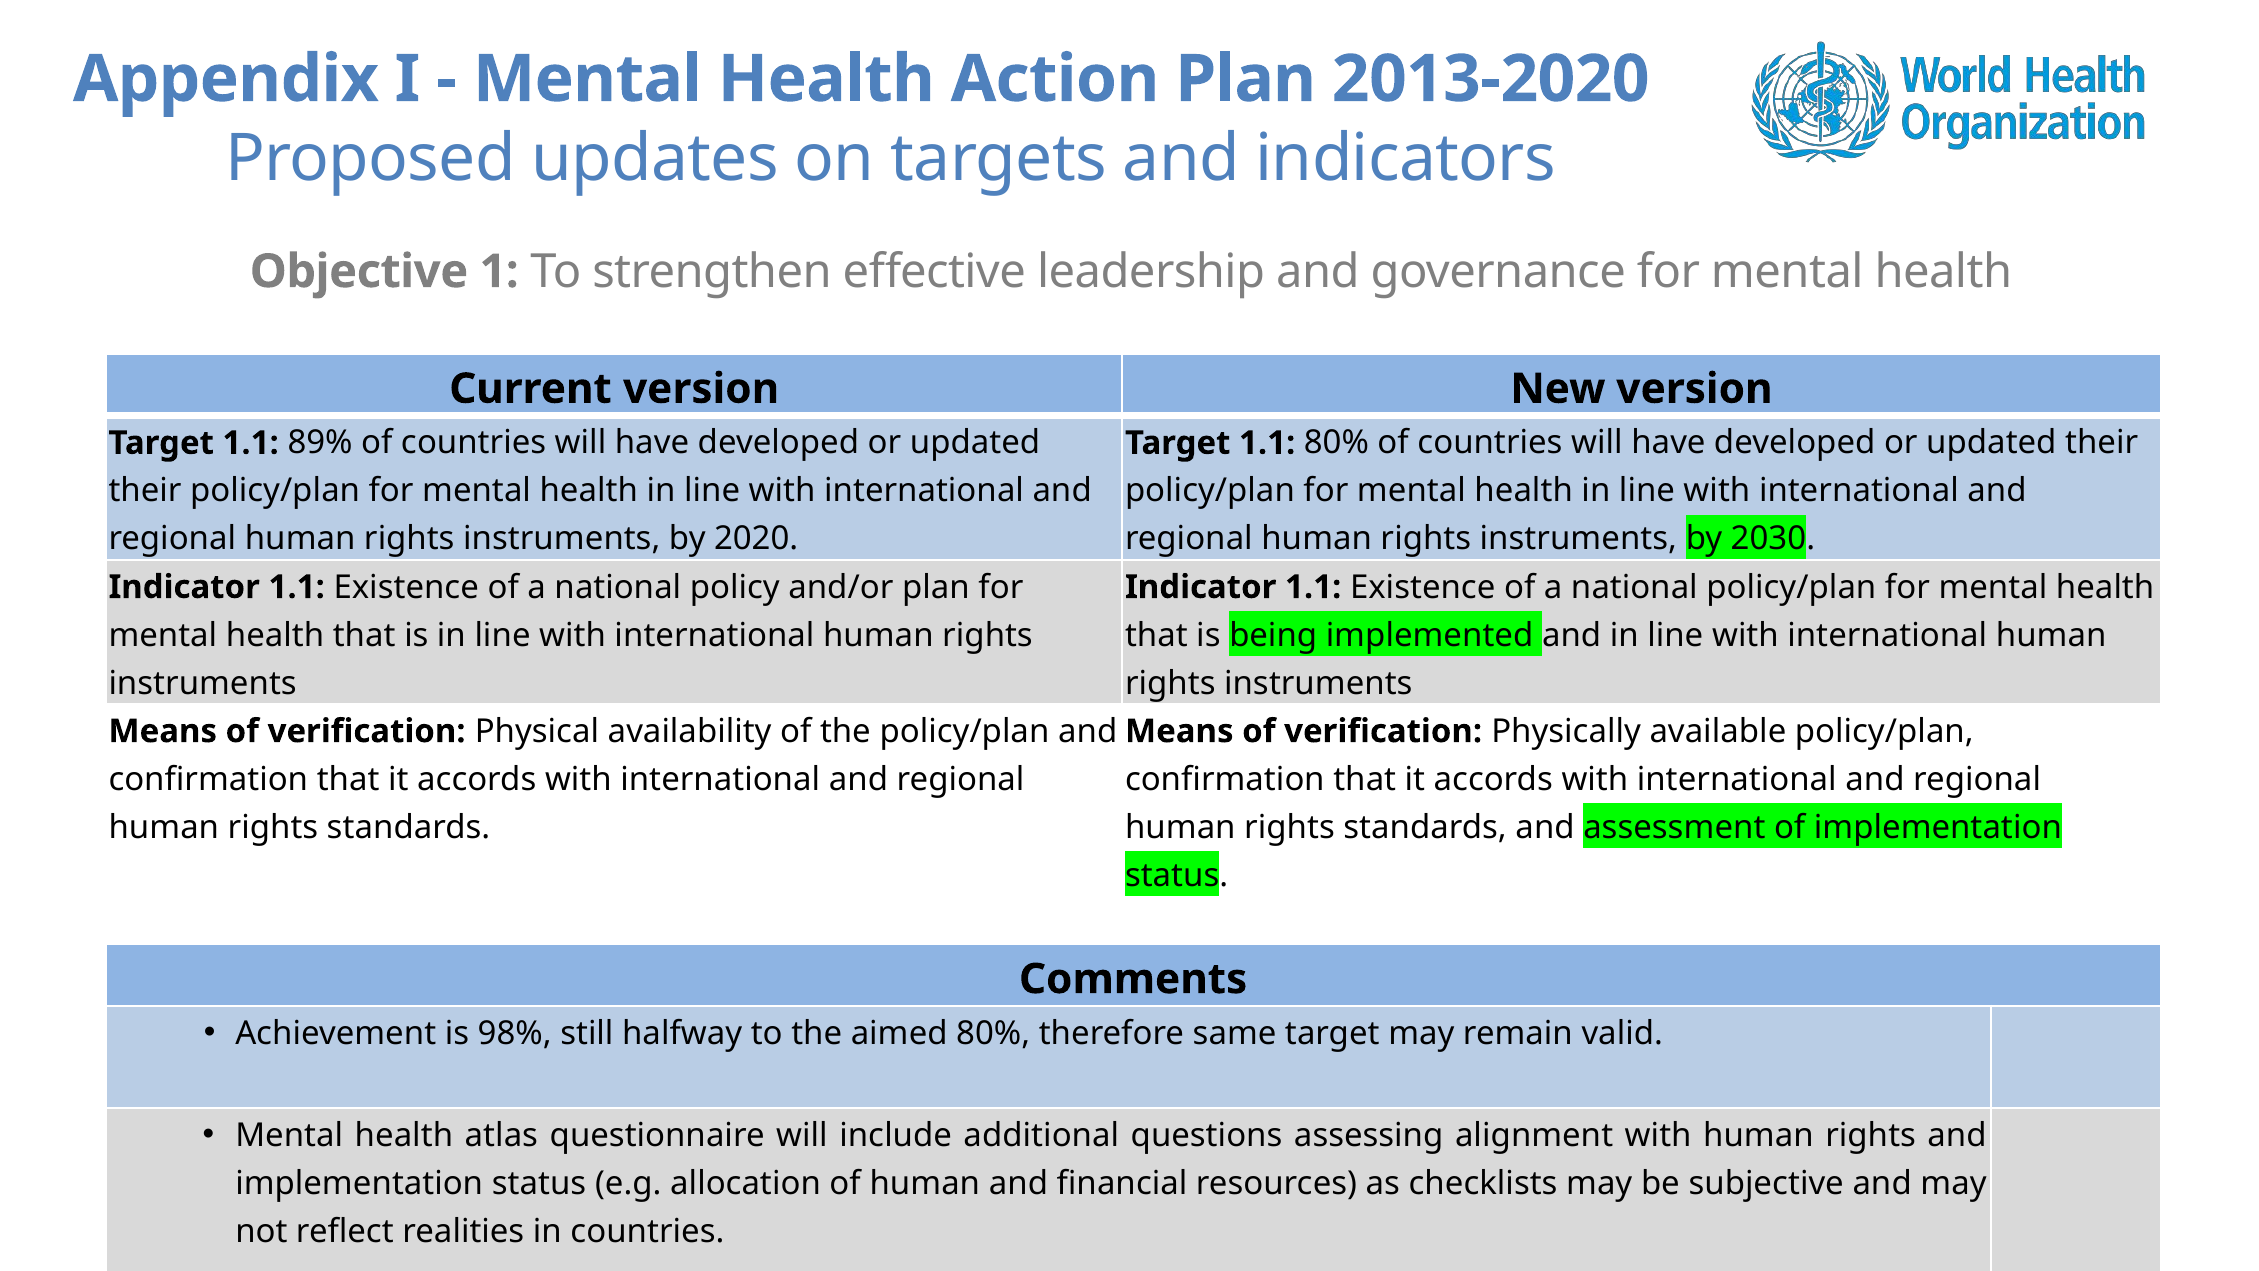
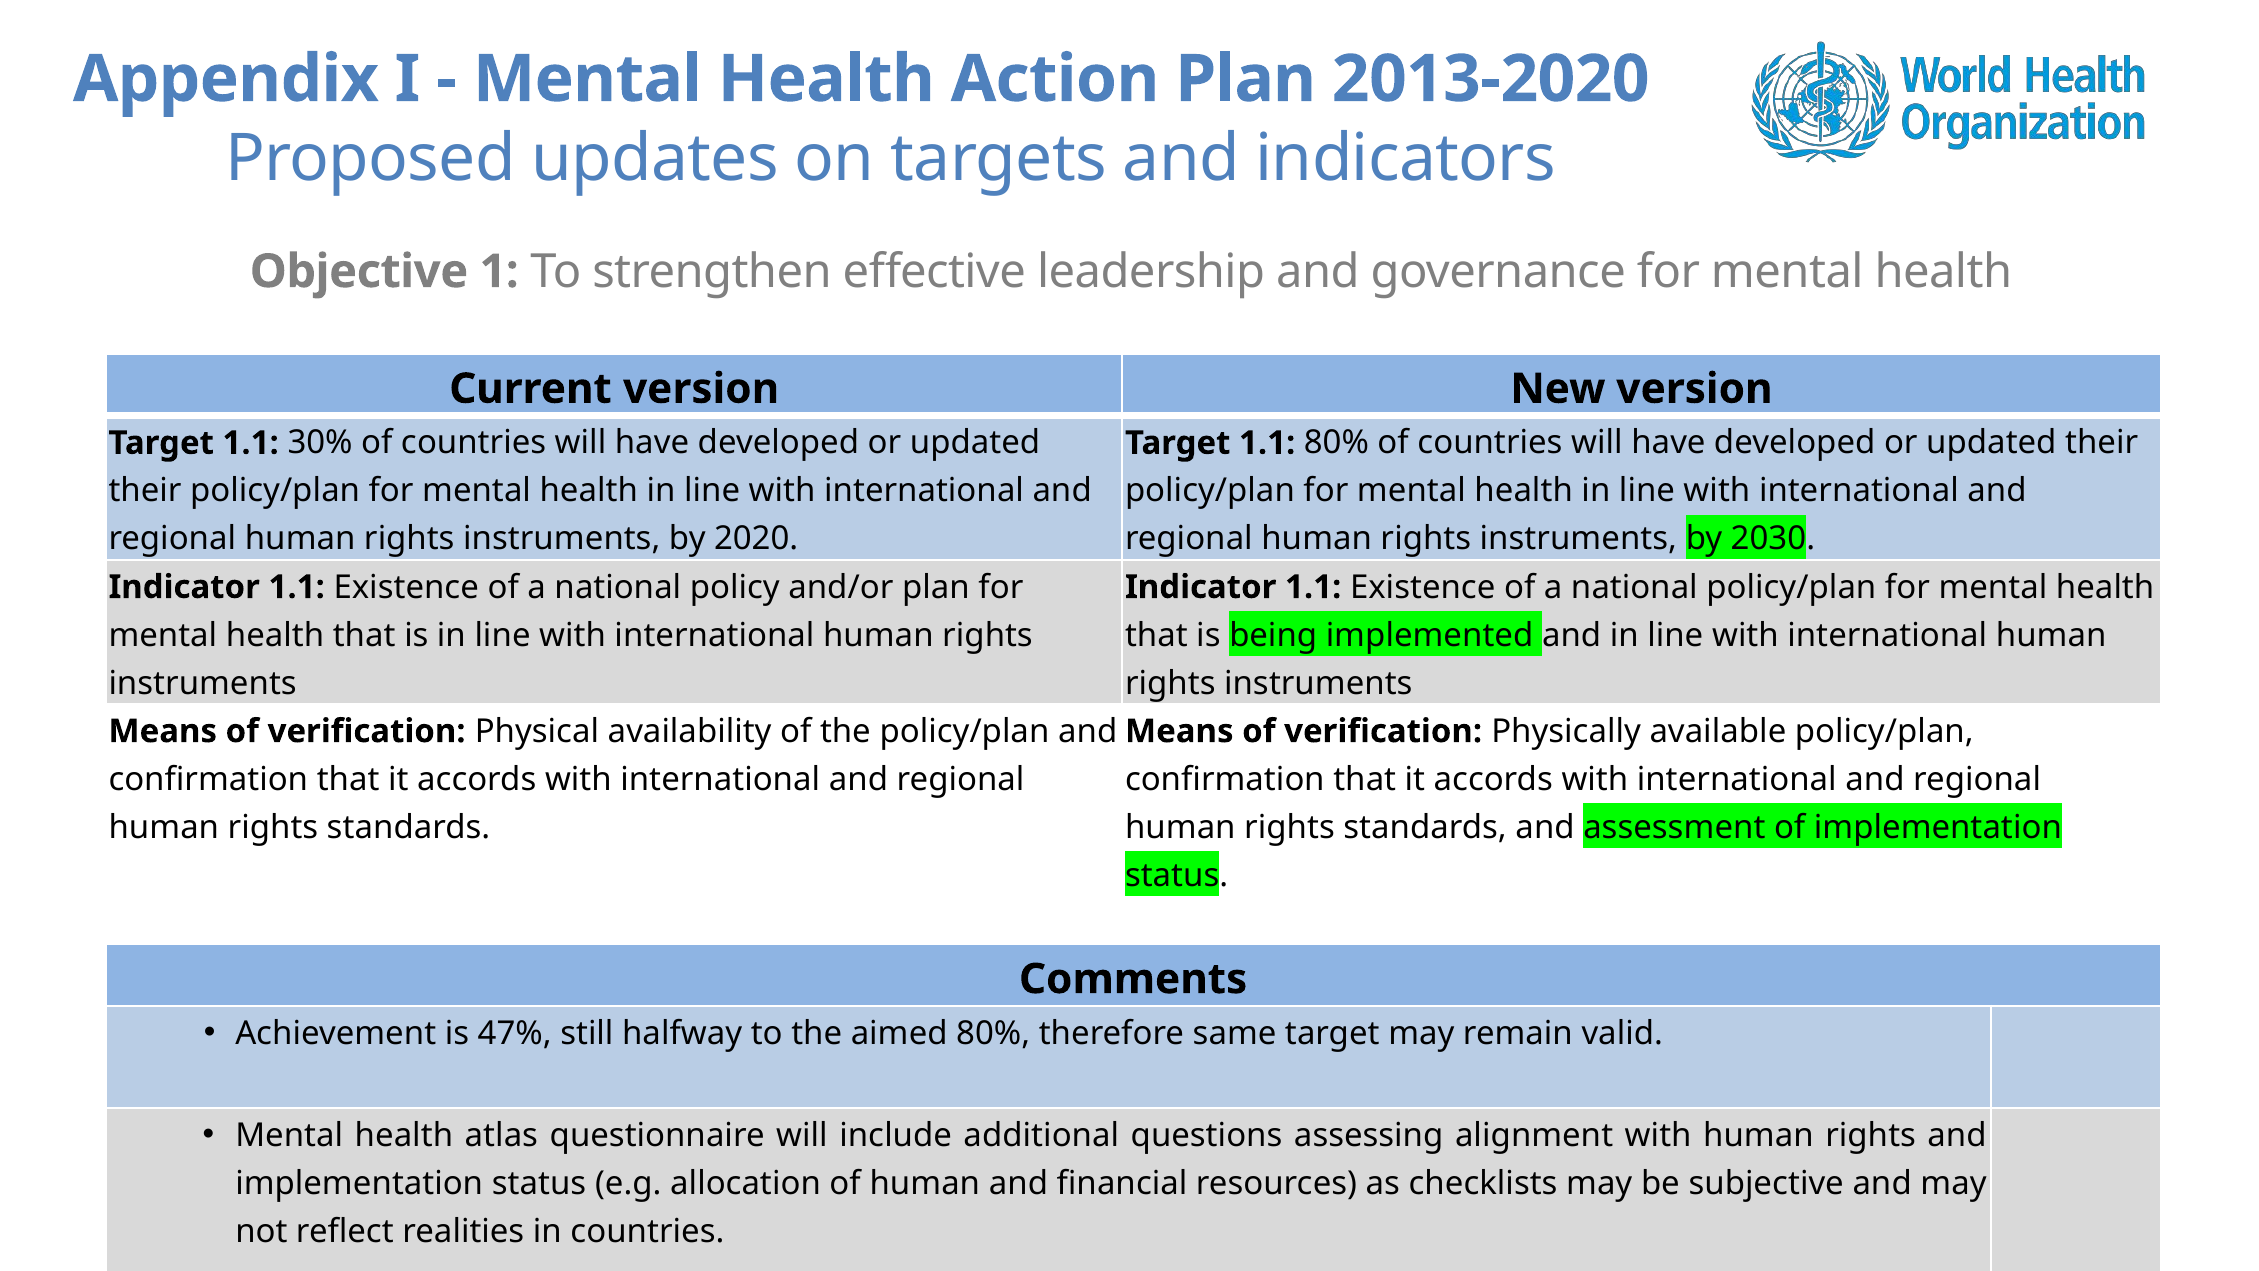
89%: 89% -> 30%
98%: 98% -> 47%
